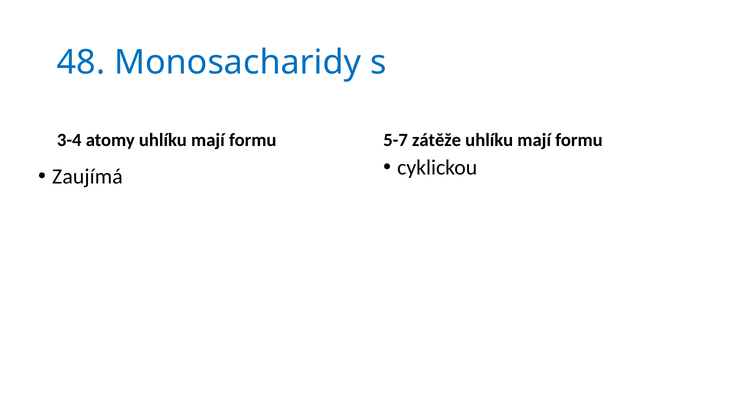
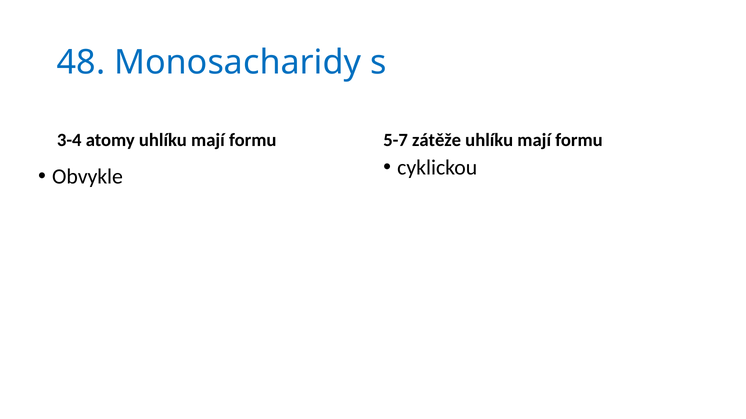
Zaujímá: Zaujímá -> Obvykle
